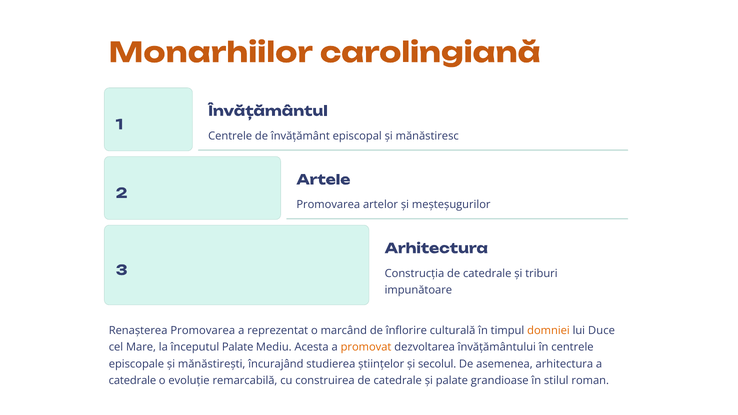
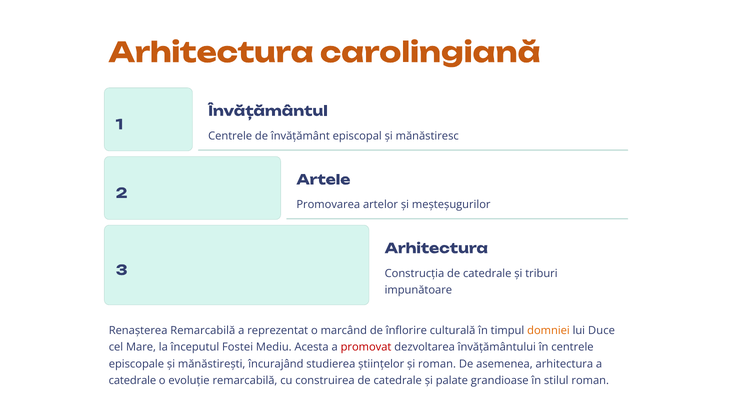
Monarhiilor at (211, 53): Monarhiilor -> Arhitectura
Renașterea Promovarea: Promovarea -> Remarcabilă
începutul Palate: Palate -> Fostei
promovat colour: orange -> red
și secolul: secolul -> roman
